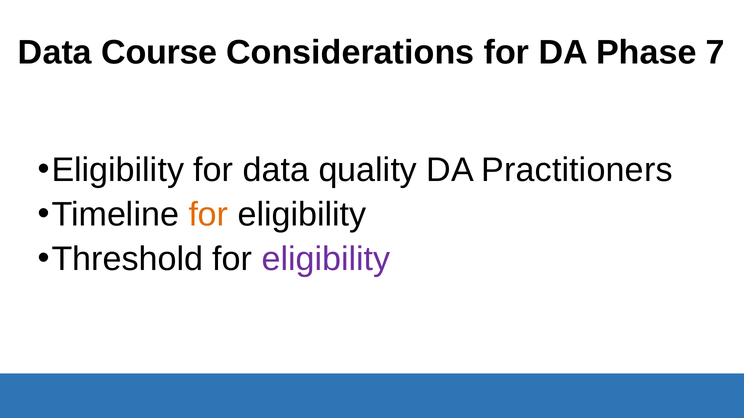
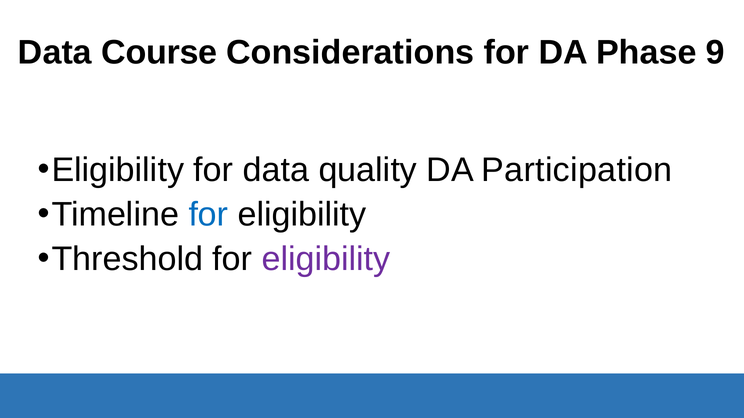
7: 7 -> 9
Practitioners: Practitioners -> Participation
for at (208, 215) colour: orange -> blue
